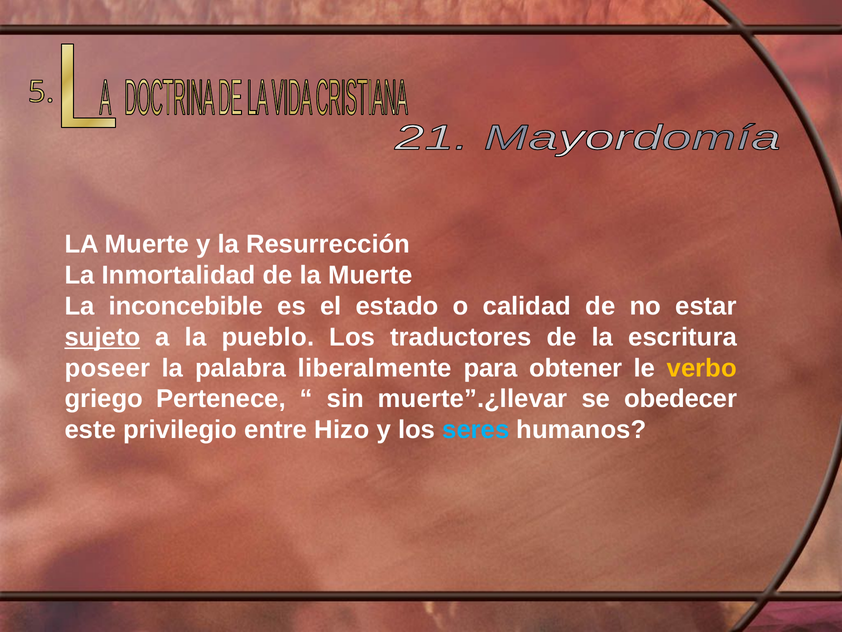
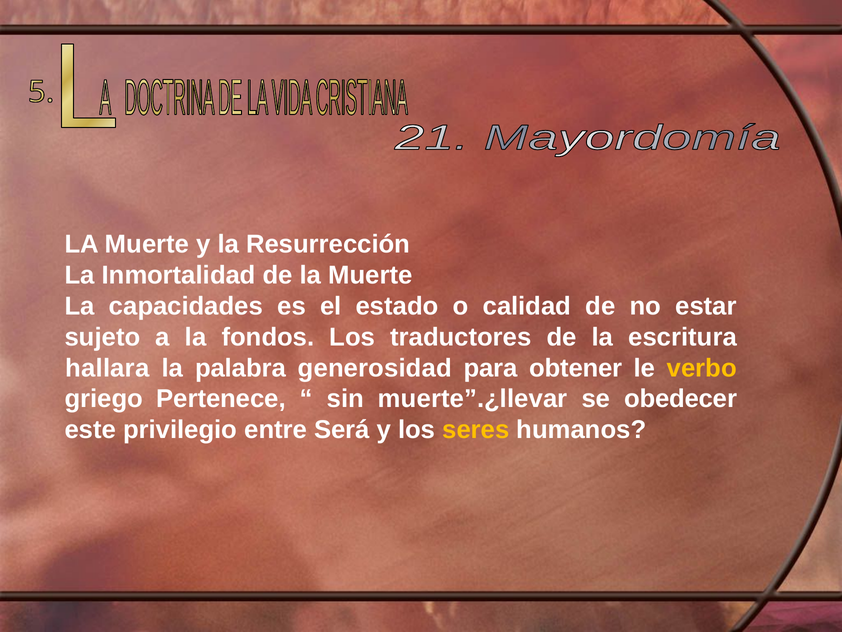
inconcebible: inconcebible -> capacidades
sujeto underline: present -> none
pueblo: pueblo -> fondos
poseer: poseer -> hallara
liberalmente: liberalmente -> generosidad
Hizo: Hizo -> Será
seres colour: light blue -> yellow
